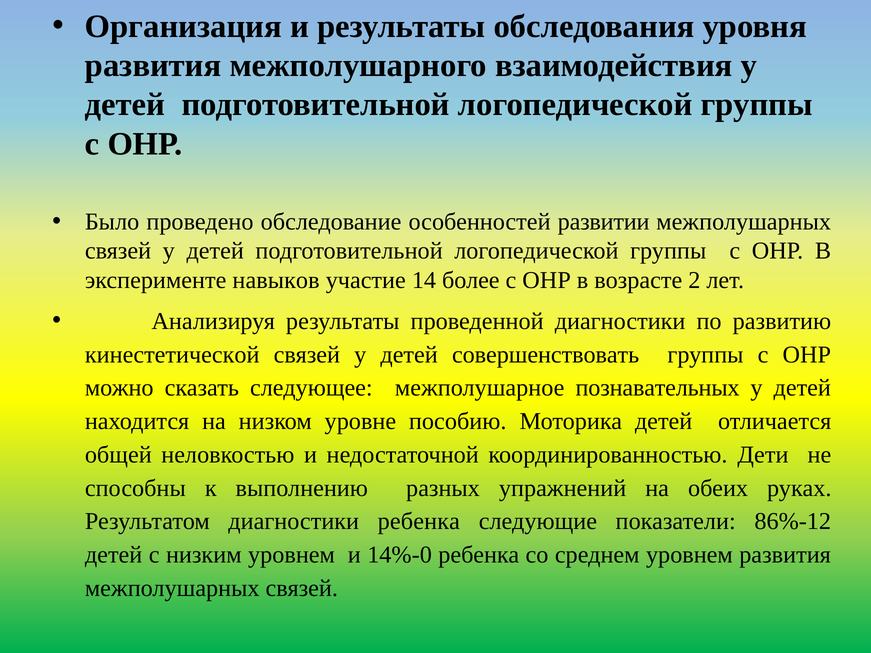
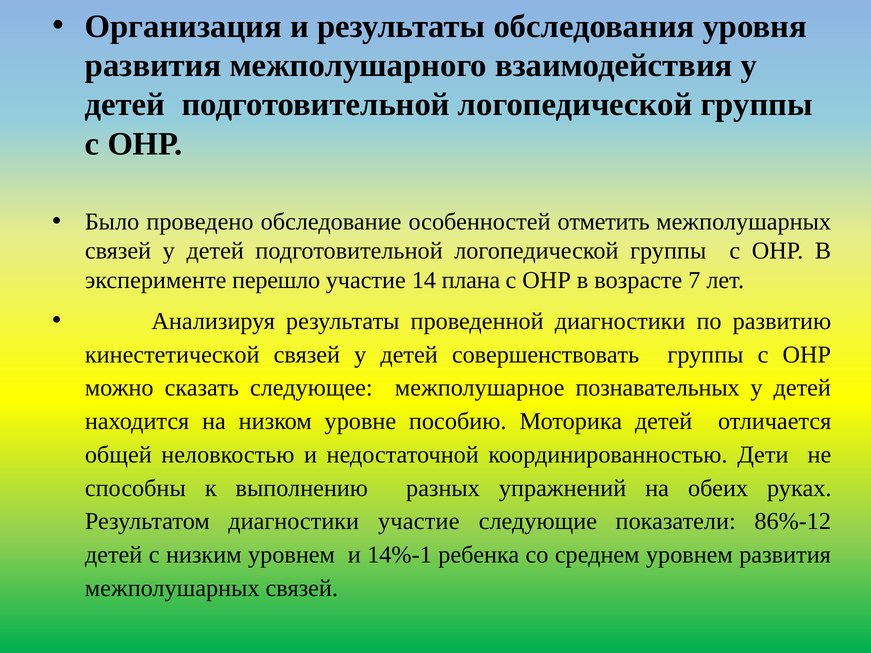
развитии: развитии -> отметить
навыков: навыков -> перешло
более: более -> плана
2: 2 -> 7
диагностики ребенка: ребенка -> участие
14%-0: 14%-0 -> 14%-1
